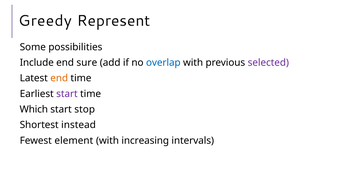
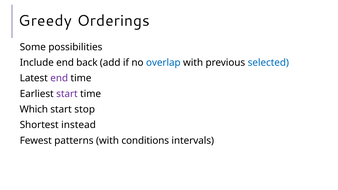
Represent: Represent -> Orderings
sure: sure -> back
selected colour: purple -> blue
end at (59, 78) colour: orange -> purple
element: element -> patterns
increasing: increasing -> conditions
